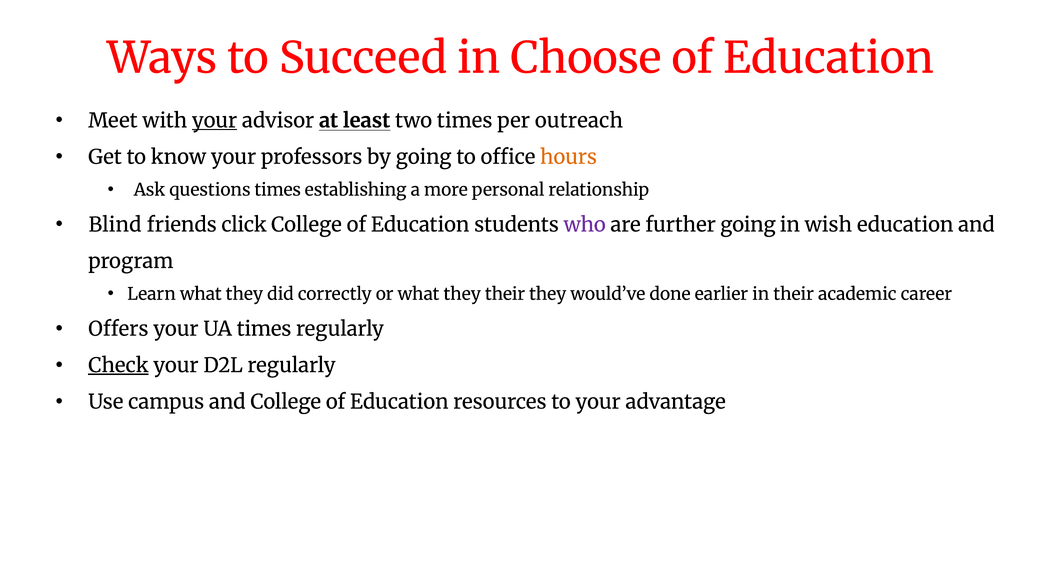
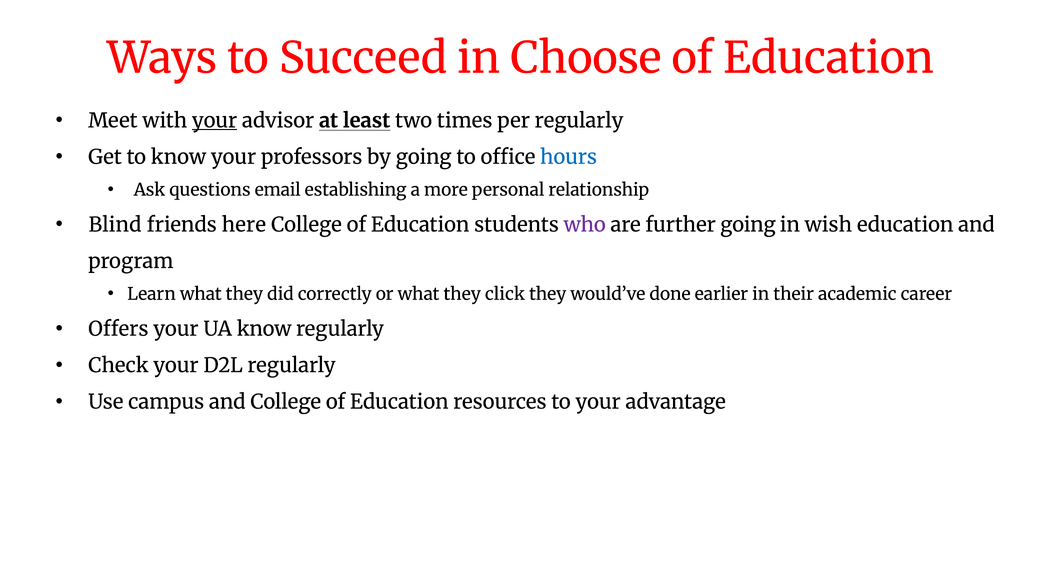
per outreach: outreach -> regularly
hours colour: orange -> blue
questions times: times -> email
click: click -> here
they their: their -> click
UA times: times -> know
Check underline: present -> none
